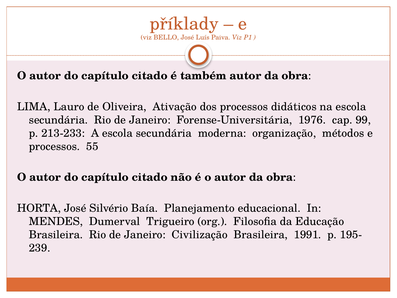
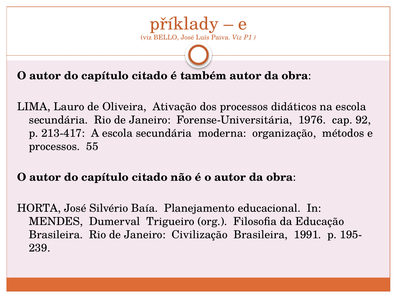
99: 99 -> 92
213-233: 213-233 -> 213-417
